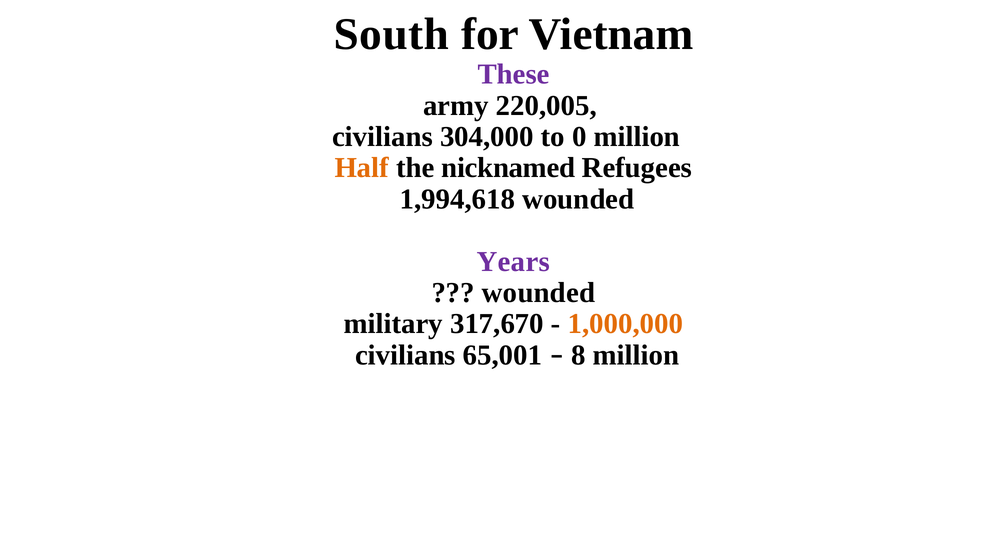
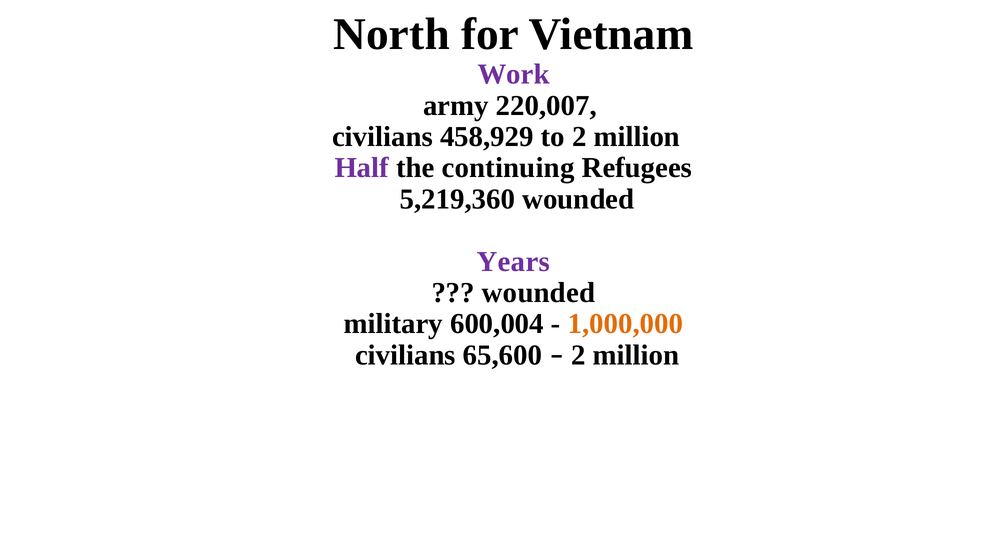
South: South -> North
These: These -> Work
220,005: 220,005 -> 220,007
304,000: 304,000 -> 458,929
to 0: 0 -> 2
Half colour: orange -> purple
nicknamed: nicknamed -> continuing
1,994,618: 1,994,618 -> 5,219,360
317,670: 317,670 -> 600,004
65,001: 65,001 -> 65,600
8 at (578, 355): 8 -> 2
